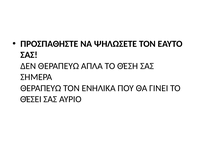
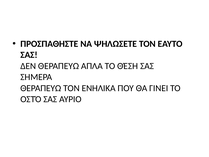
ΘΈΣΕΙ: ΘΈΣΕΙ -> ΟΣΤΌ
